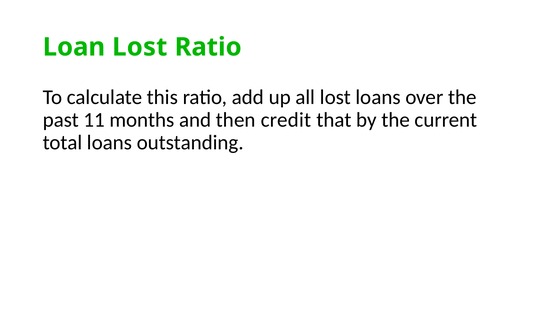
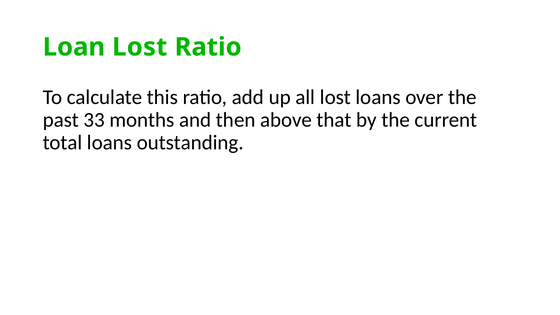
11: 11 -> 33
credit: credit -> above
